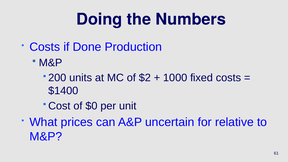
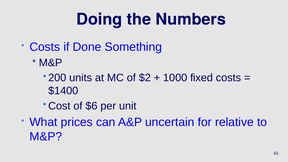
Production: Production -> Something
$0: $0 -> $6
